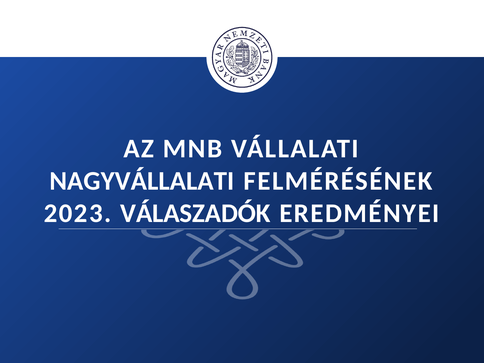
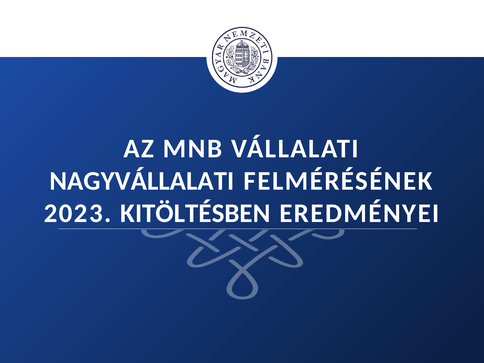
VÁLASZADÓK: VÁLASZADÓK -> KITÖLTÉSBEN
